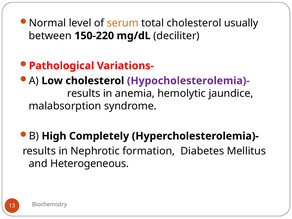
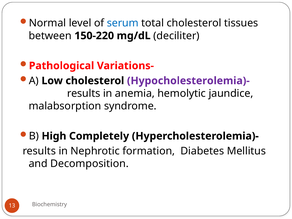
serum colour: orange -> blue
usually: usually -> tissues
Heterogeneous: Heterogeneous -> Decomposition
